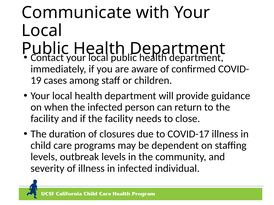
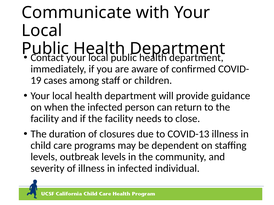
COVID-17: COVID-17 -> COVID-13
